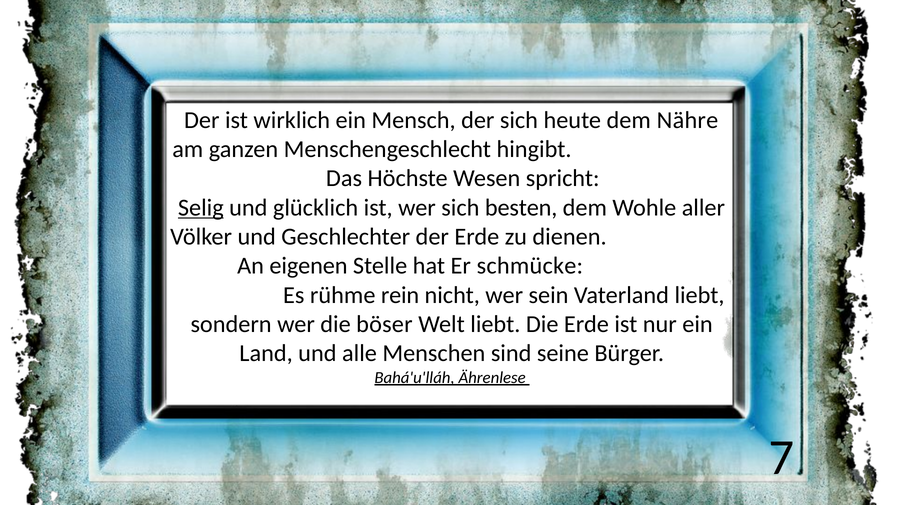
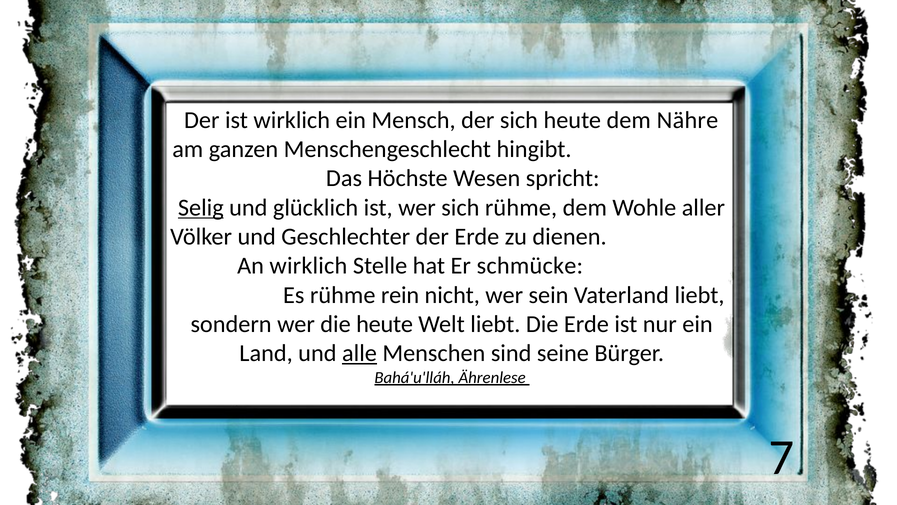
sich besten: besten -> rühme
An eigenen: eigenen -> wirklich
die böser: böser -> heute
alle underline: none -> present
